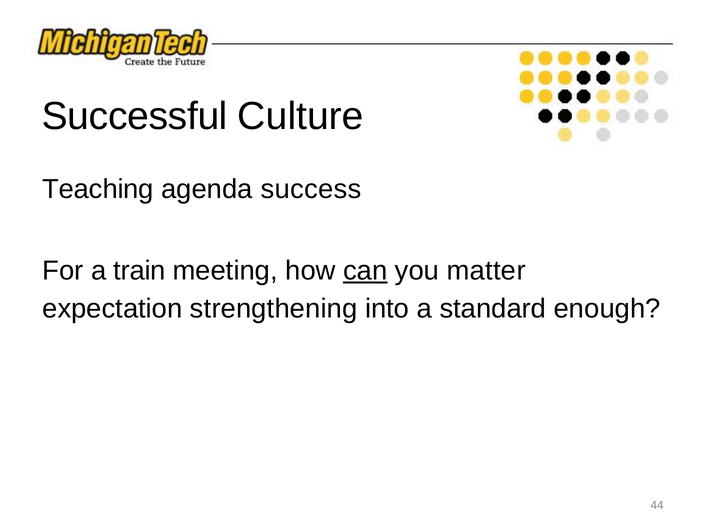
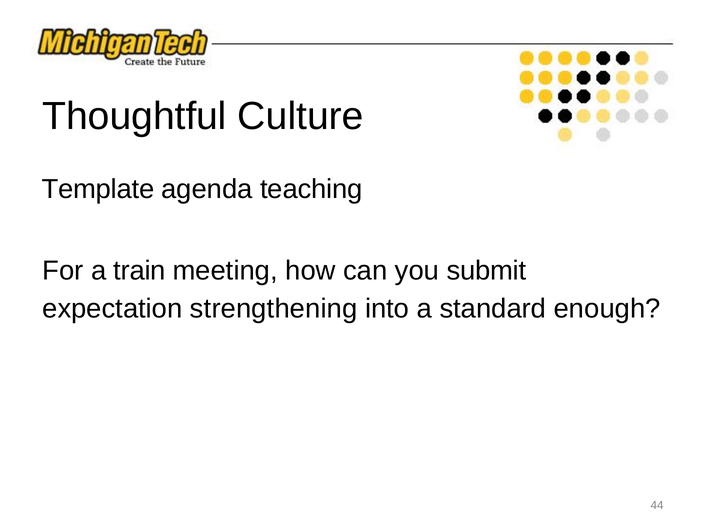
Successful: Successful -> Thoughtful
Teaching: Teaching -> Template
success: success -> teaching
can underline: present -> none
matter: matter -> submit
